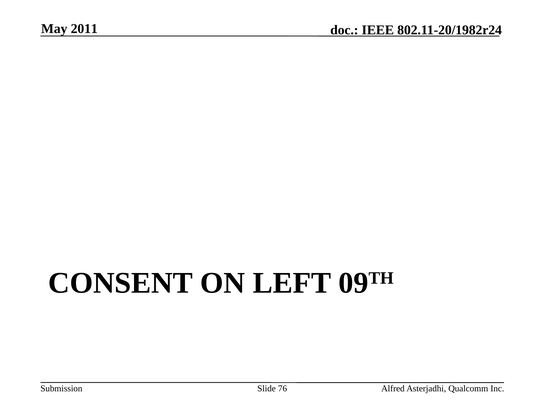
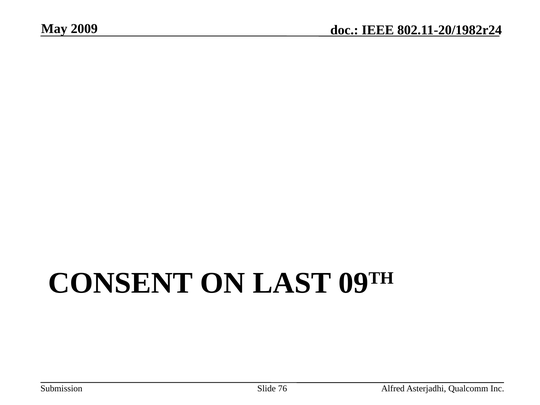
2011: 2011 -> 2009
LEFT: LEFT -> LAST
